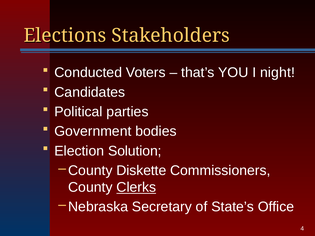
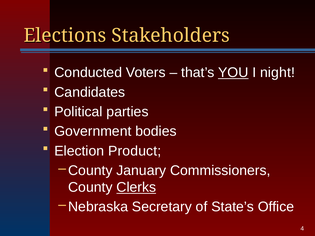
YOU underline: none -> present
Solution: Solution -> Product
Diskette: Diskette -> January
